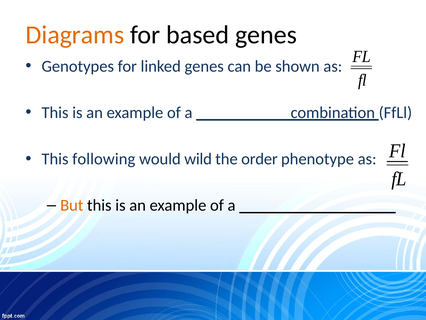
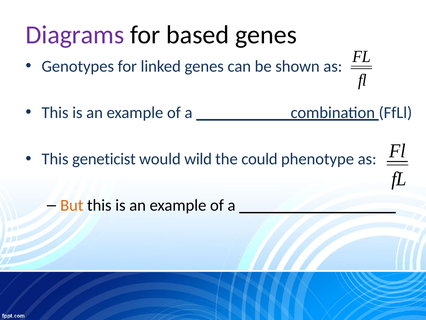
Diagrams colour: orange -> purple
following: following -> geneticist
order: order -> could
